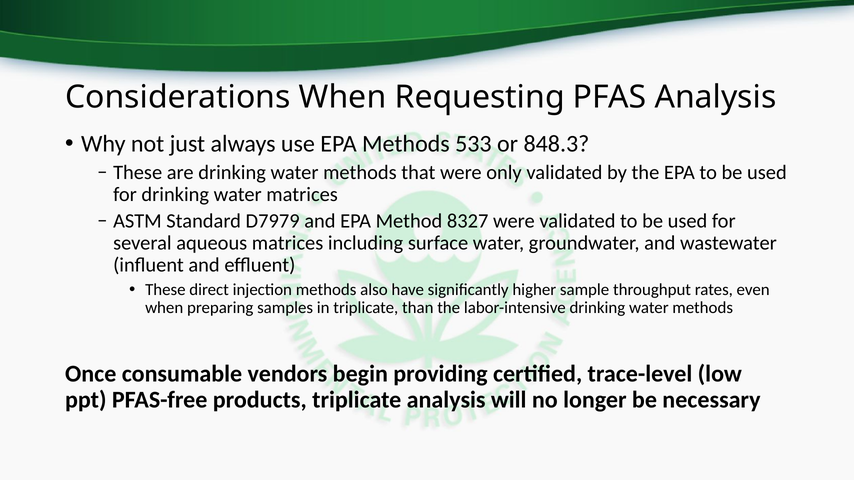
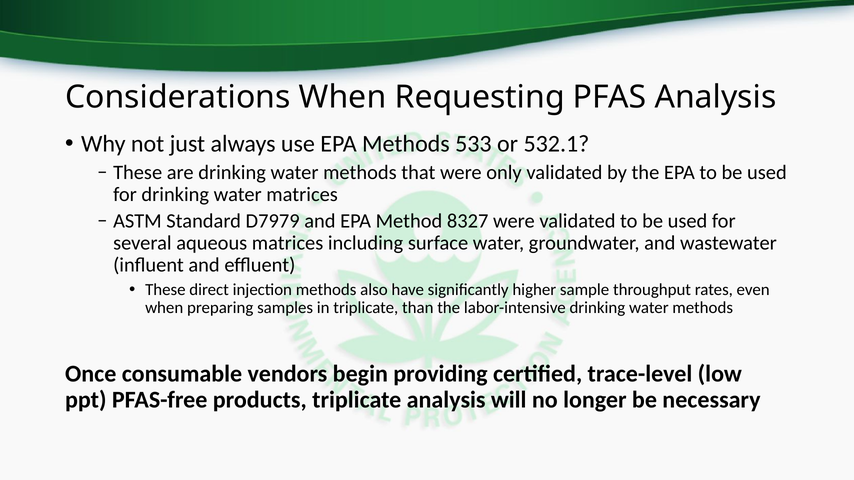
848.3: 848.3 -> 532.1
